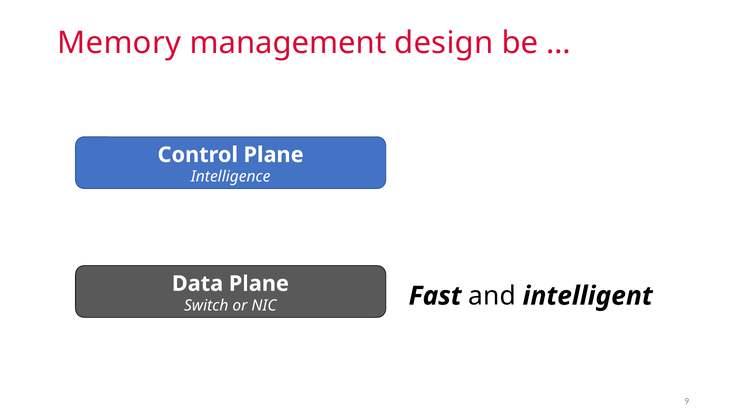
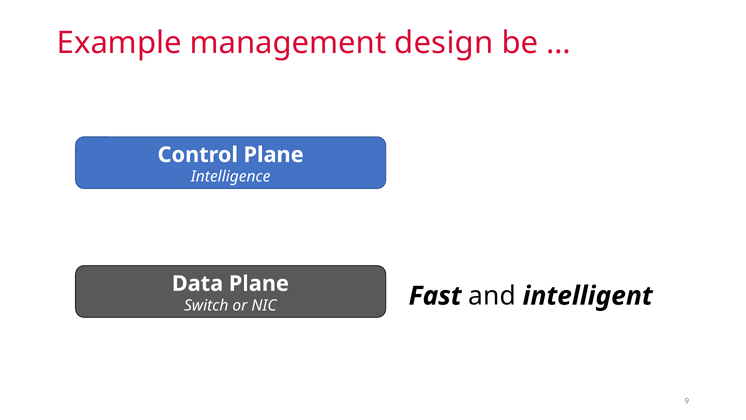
Memory: Memory -> Example
